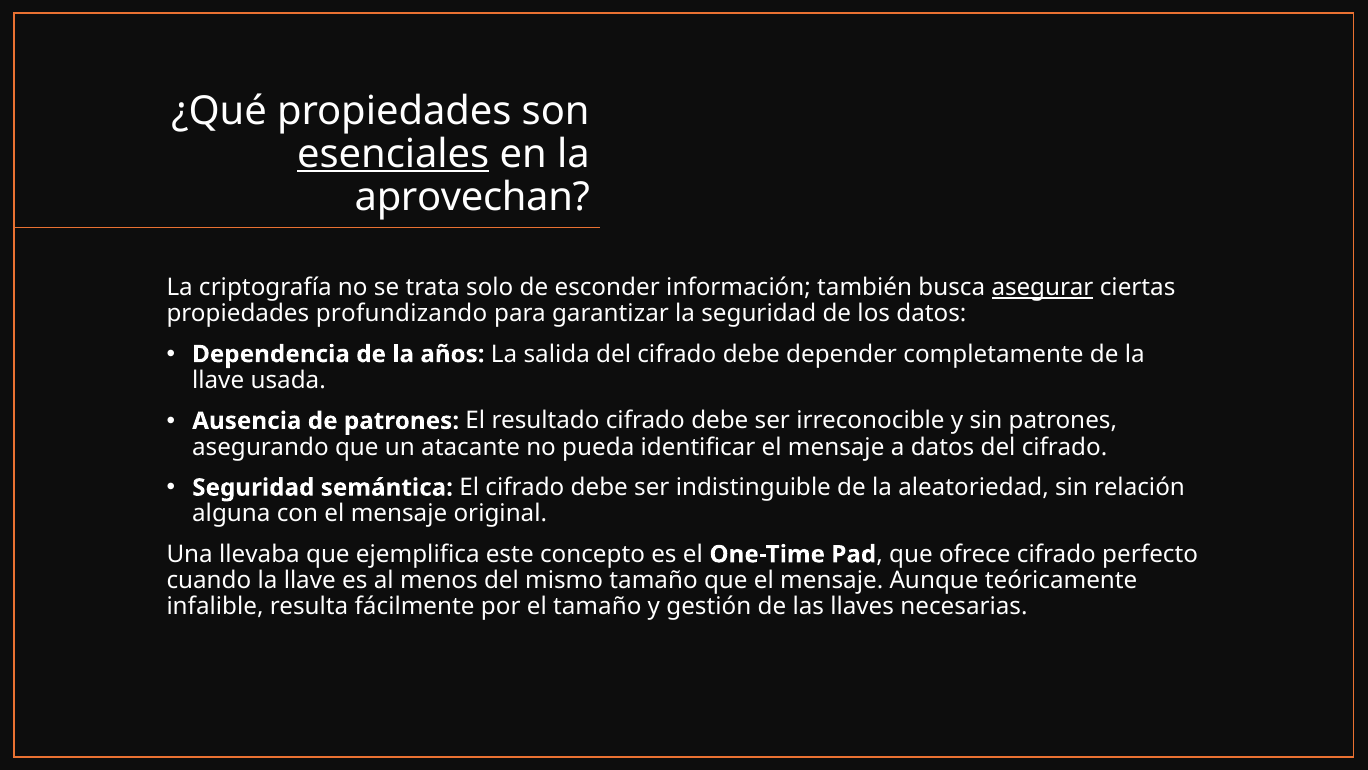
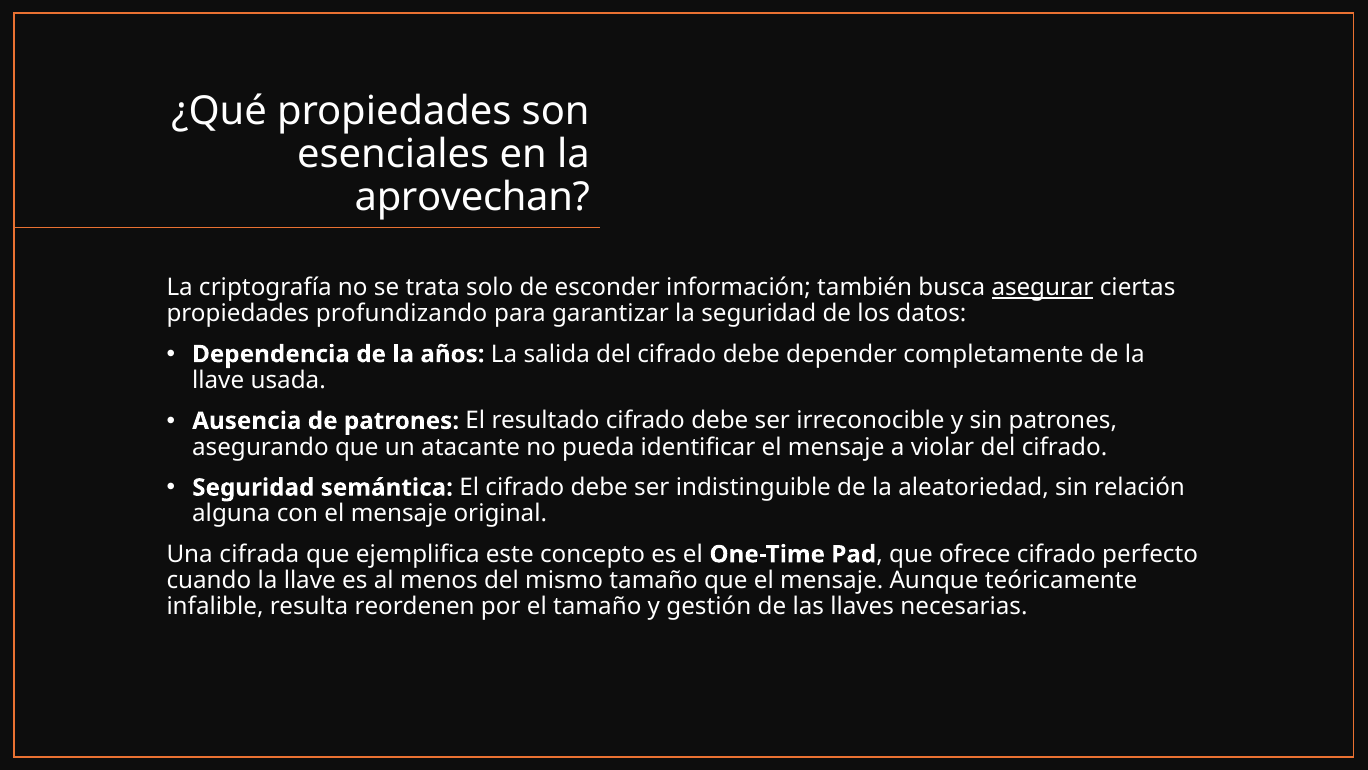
esenciales underline: present -> none
a datos: datos -> violar
llevaba: llevaba -> cifrada
fácilmente: fácilmente -> reordenen
